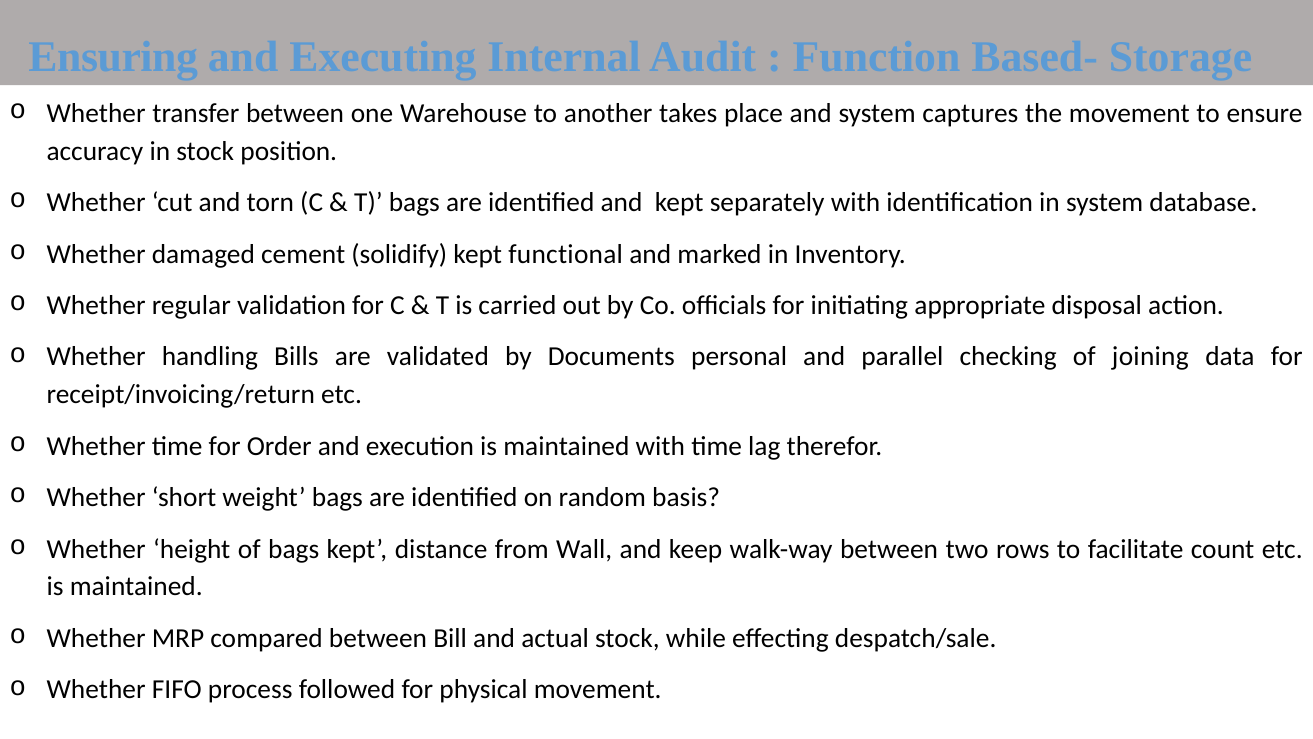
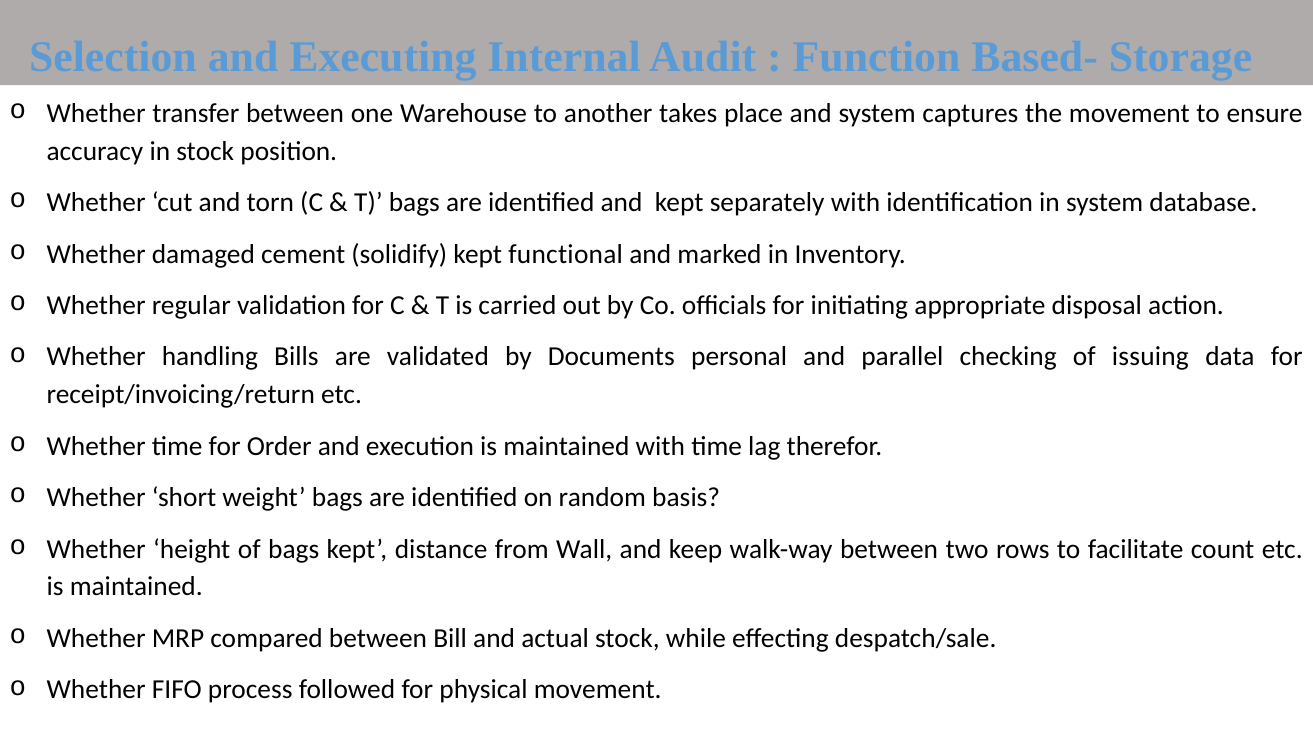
Ensuring: Ensuring -> Selection
joining: joining -> issuing
